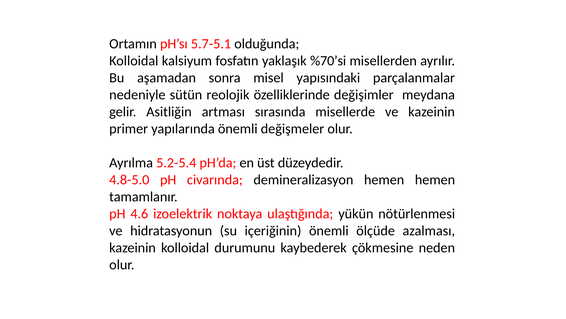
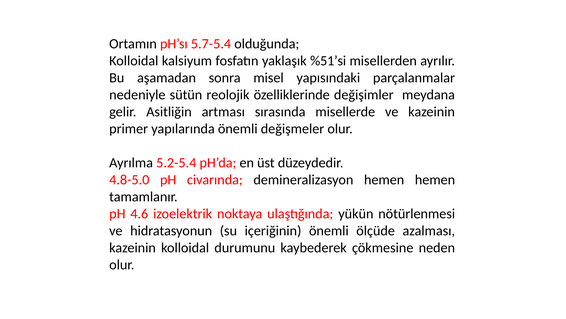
5.7-5.1: 5.7-5.1 -> 5.7-5.4
%70’si: %70’si -> %51’si
